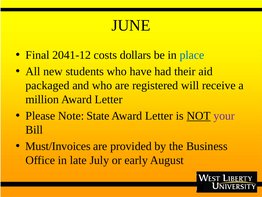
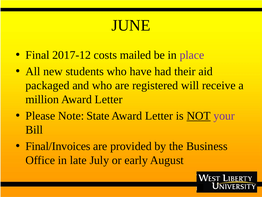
2041-12: 2041-12 -> 2017-12
dollars: dollars -> mailed
place colour: blue -> purple
Must/Invoices: Must/Invoices -> Final/Invoices
